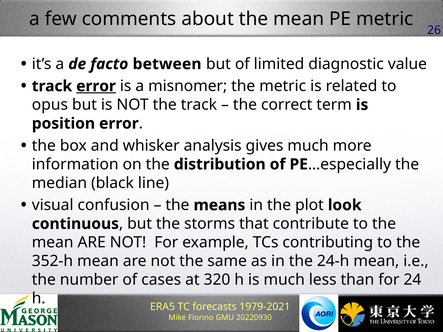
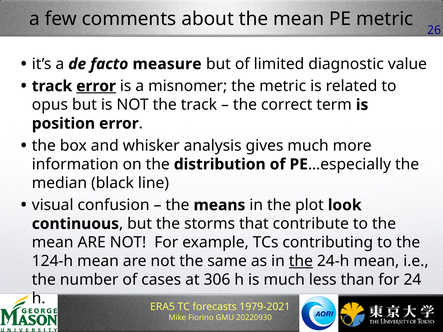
between: between -> measure
352-h: 352-h -> 124-h
the at (301, 261) underline: none -> present
320: 320 -> 306
